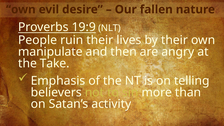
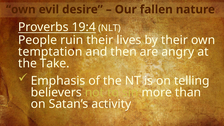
19:9: 19:9 -> 19:4
manipulate: manipulate -> temptation
